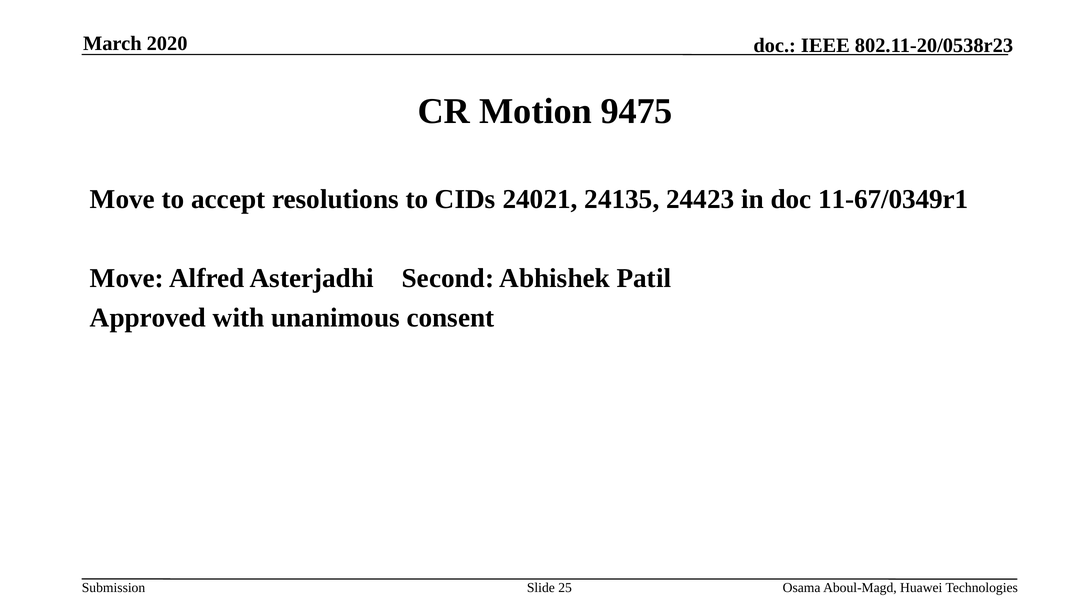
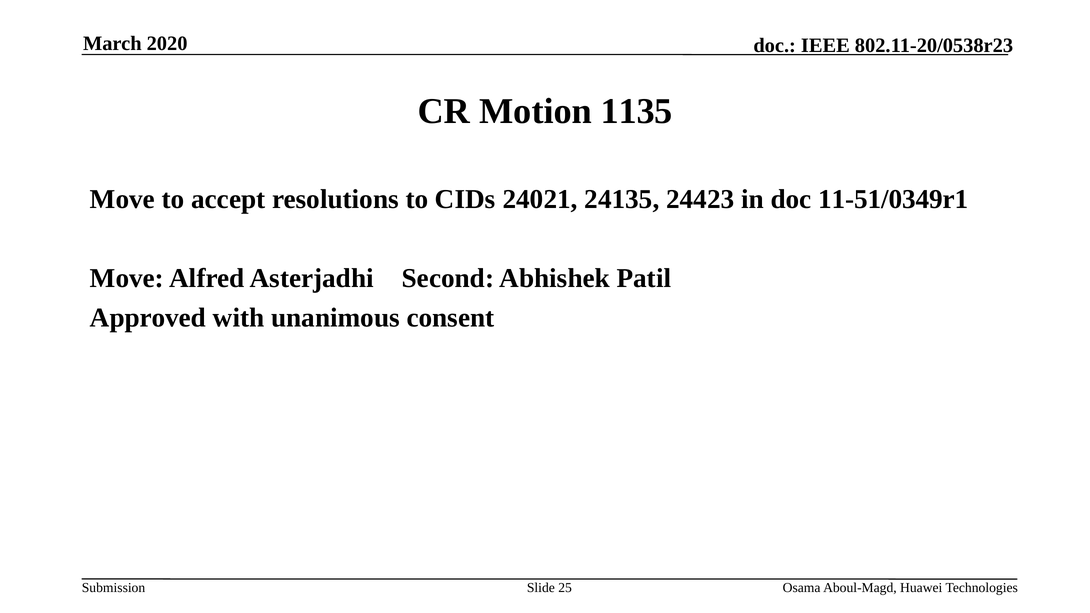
9475: 9475 -> 1135
11-67/0349r1: 11-67/0349r1 -> 11-51/0349r1
